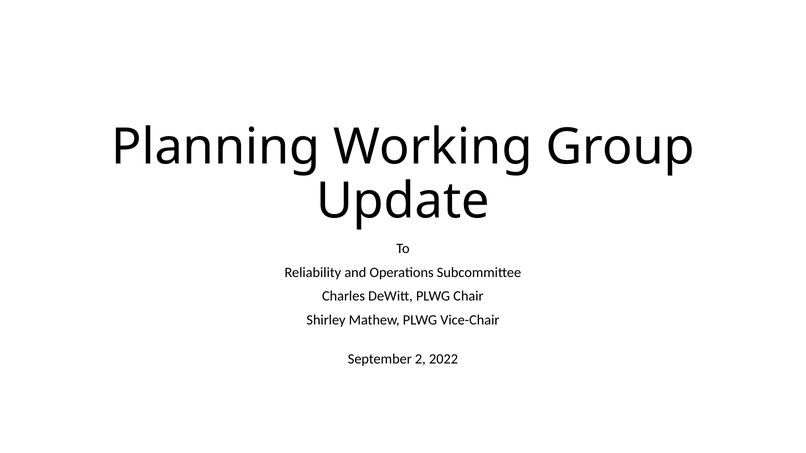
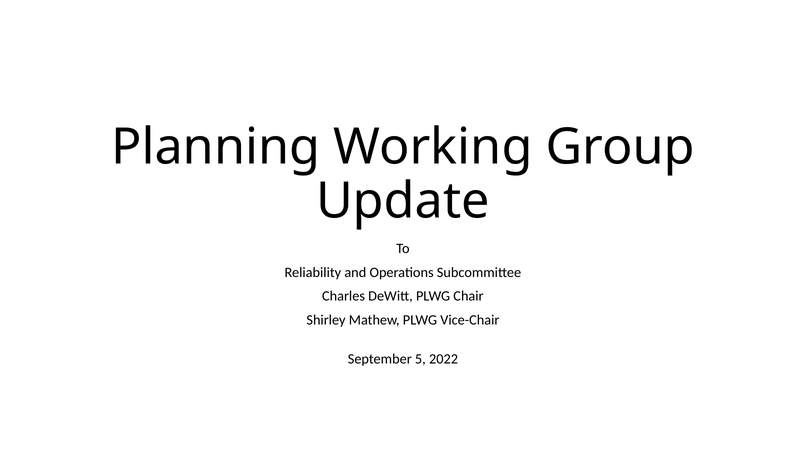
2: 2 -> 5
